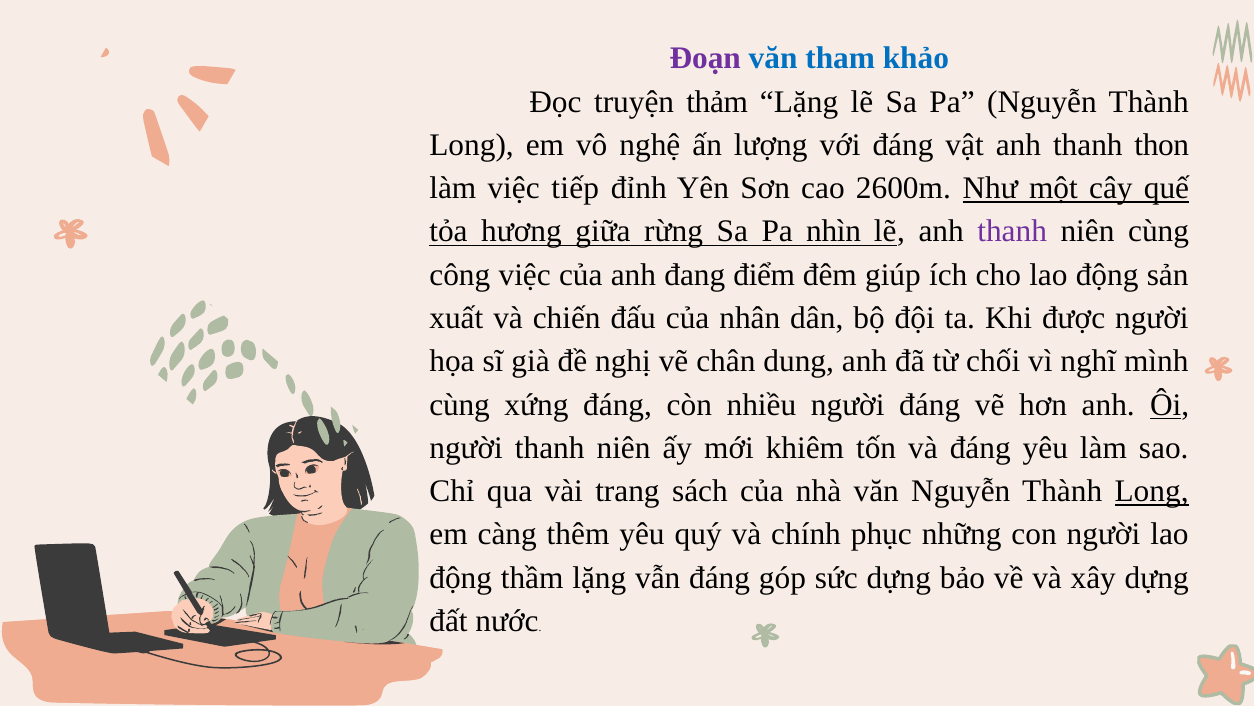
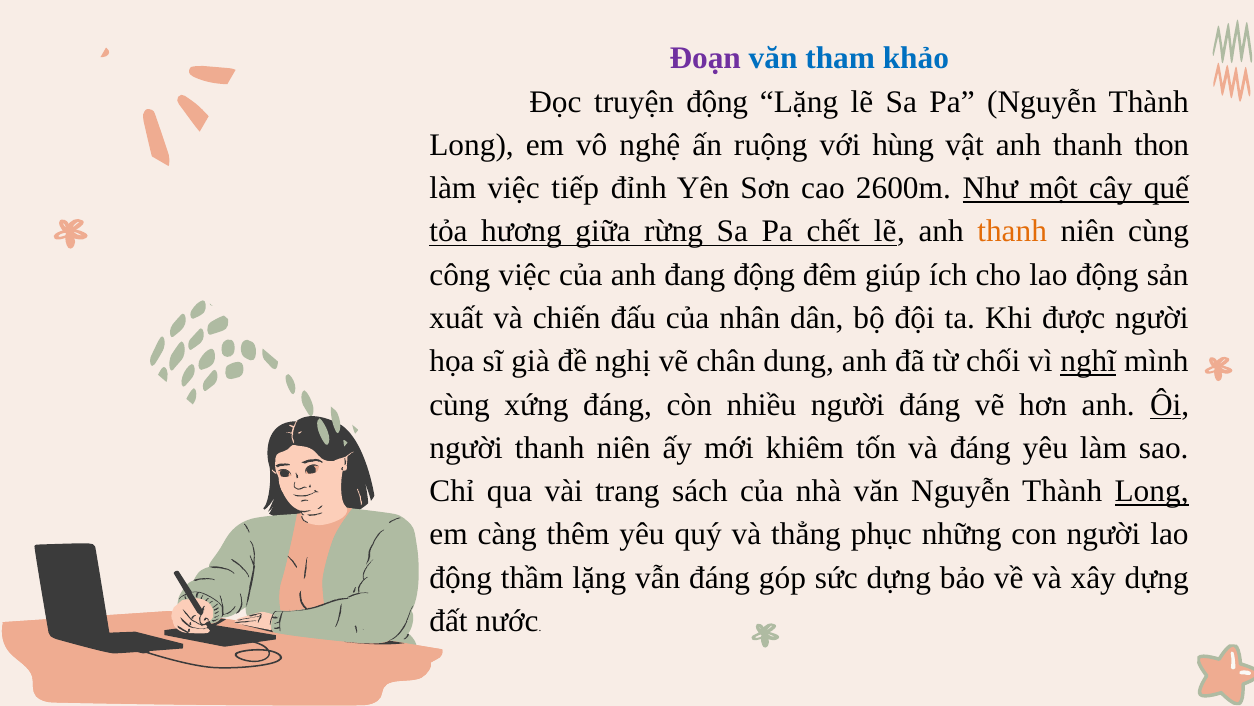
truyện thảm: thảm -> động
lượng: lượng -> ruộng
với đáng: đáng -> hùng
nhìn: nhìn -> chết
thanh at (1012, 231) colour: purple -> orange
đang điểm: điểm -> động
nghĩ underline: none -> present
chính: chính -> thẳng
